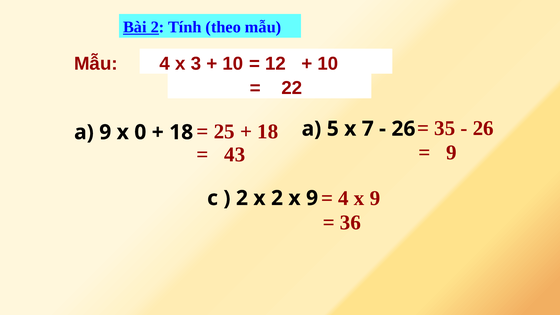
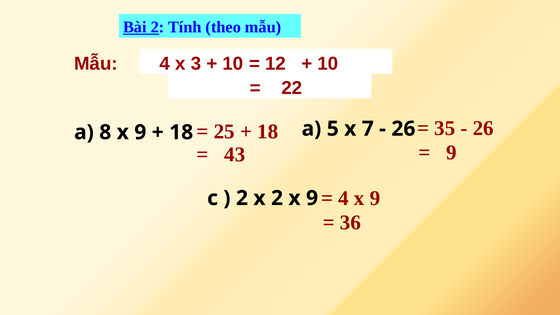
a 9: 9 -> 8
0 at (140, 132): 0 -> 9
